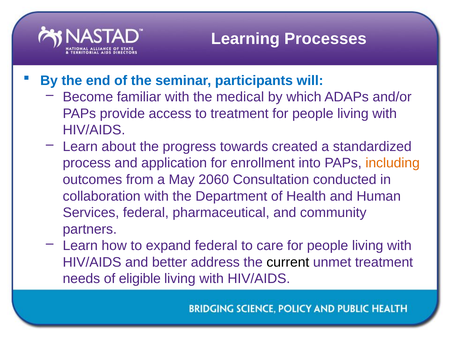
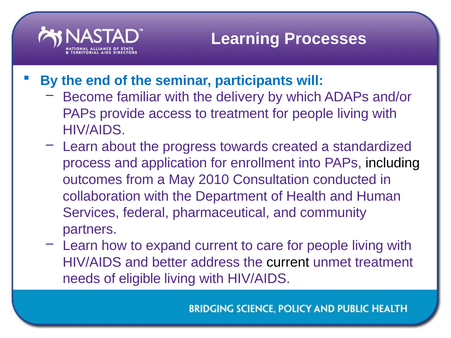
medical: medical -> delivery
including colour: orange -> black
2060: 2060 -> 2010
expand federal: federal -> current
